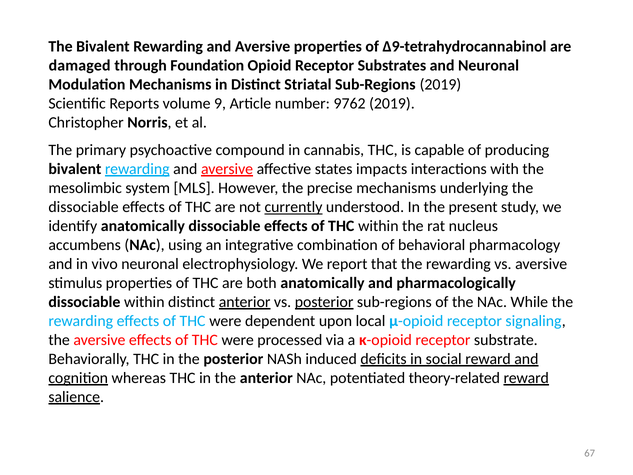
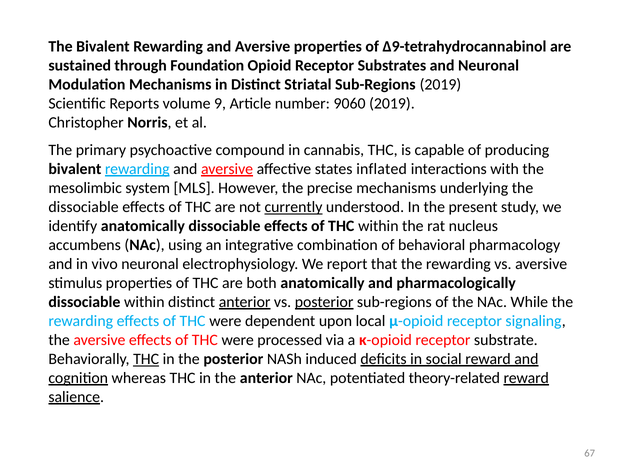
damaged: damaged -> sustained
9762: 9762 -> 9060
impacts: impacts -> inflated
THC at (146, 359) underline: none -> present
